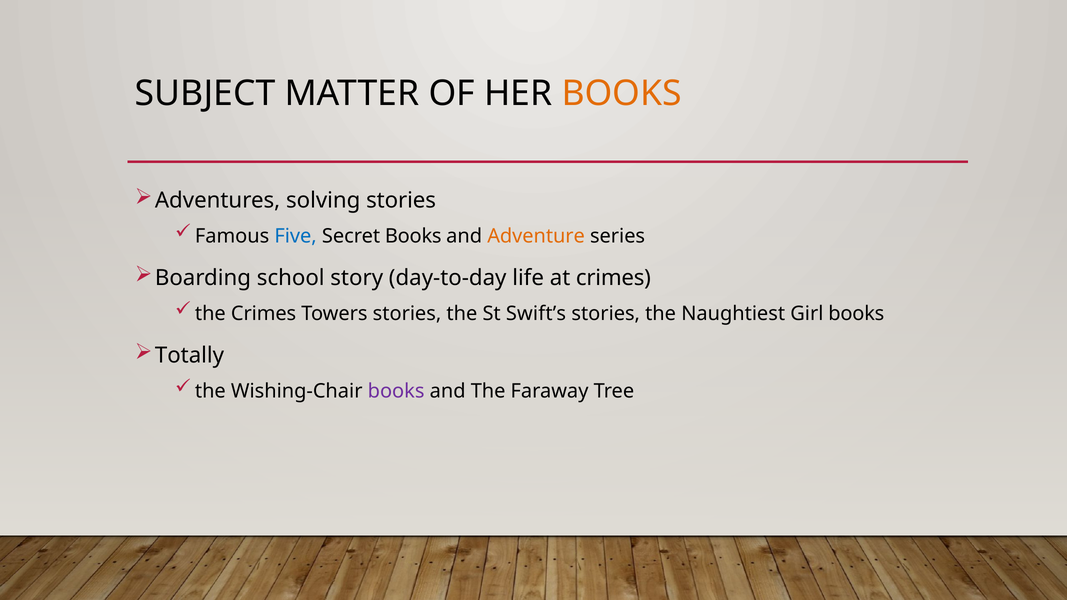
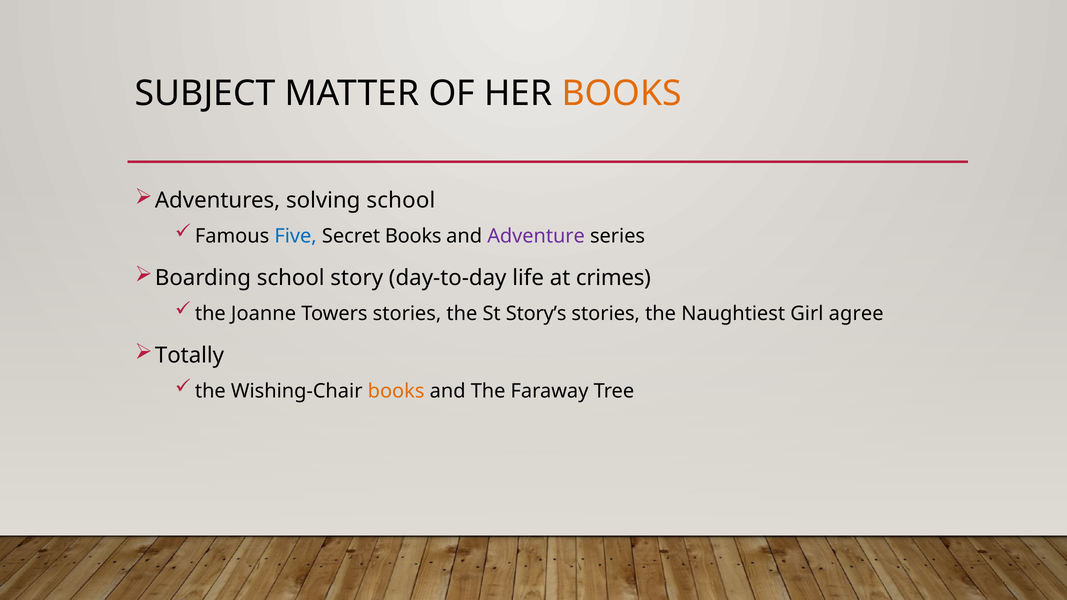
solving stories: stories -> school
Adventure colour: orange -> purple
the Crimes: Crimes -> Joanne
Swift’s: Swift’s -> Story’s
Girl books: books -> agree
books at (396, 391) colour: purple -> orange
